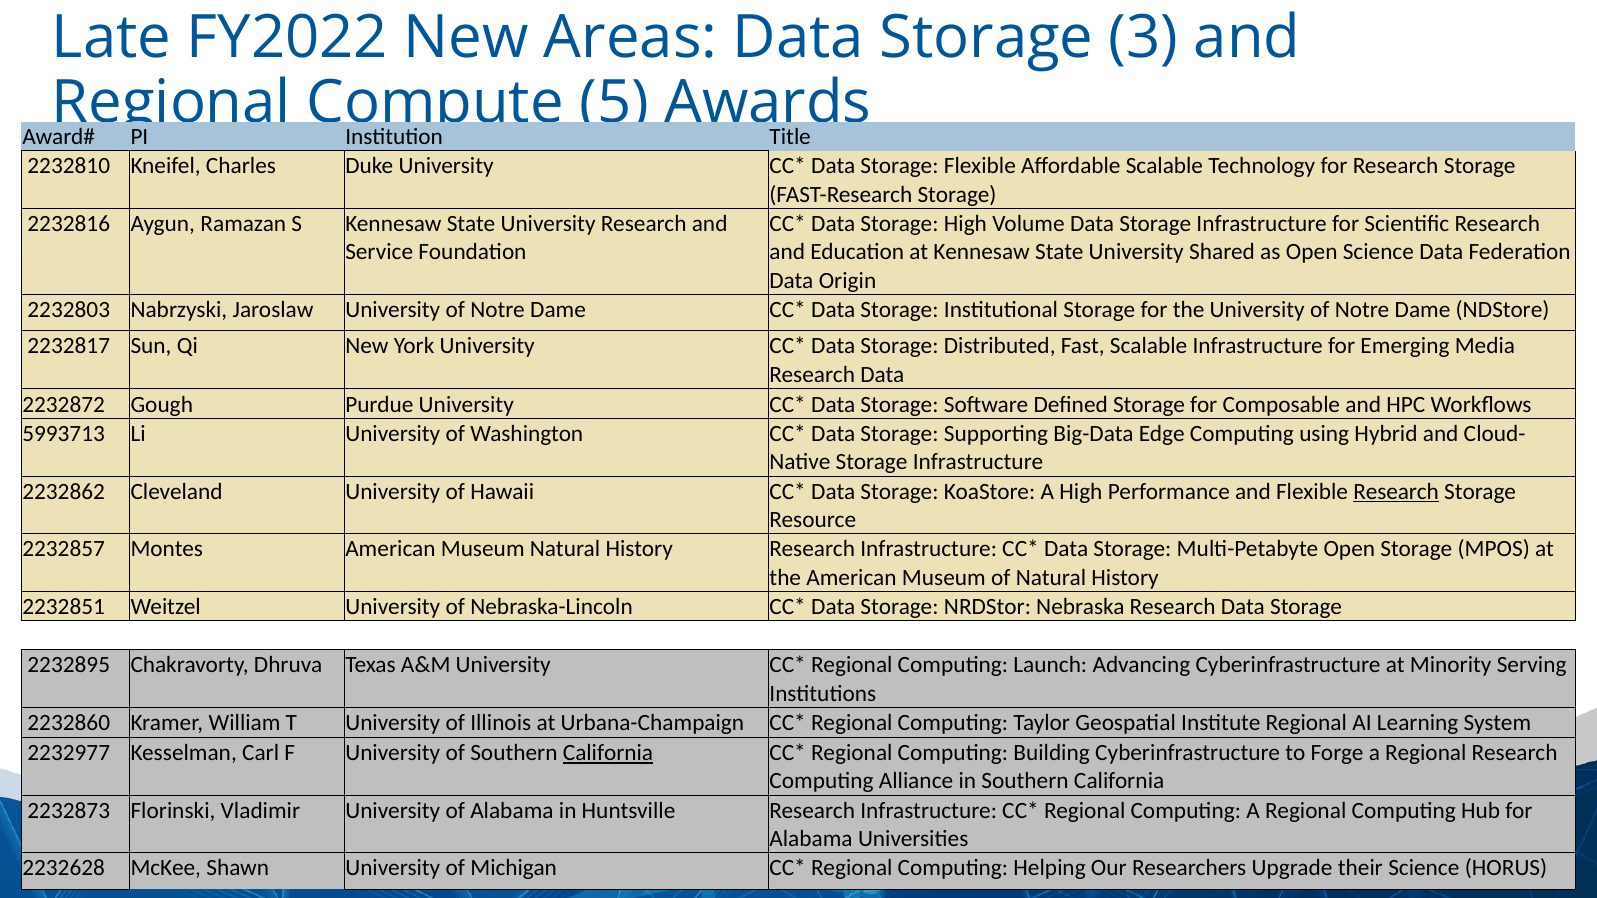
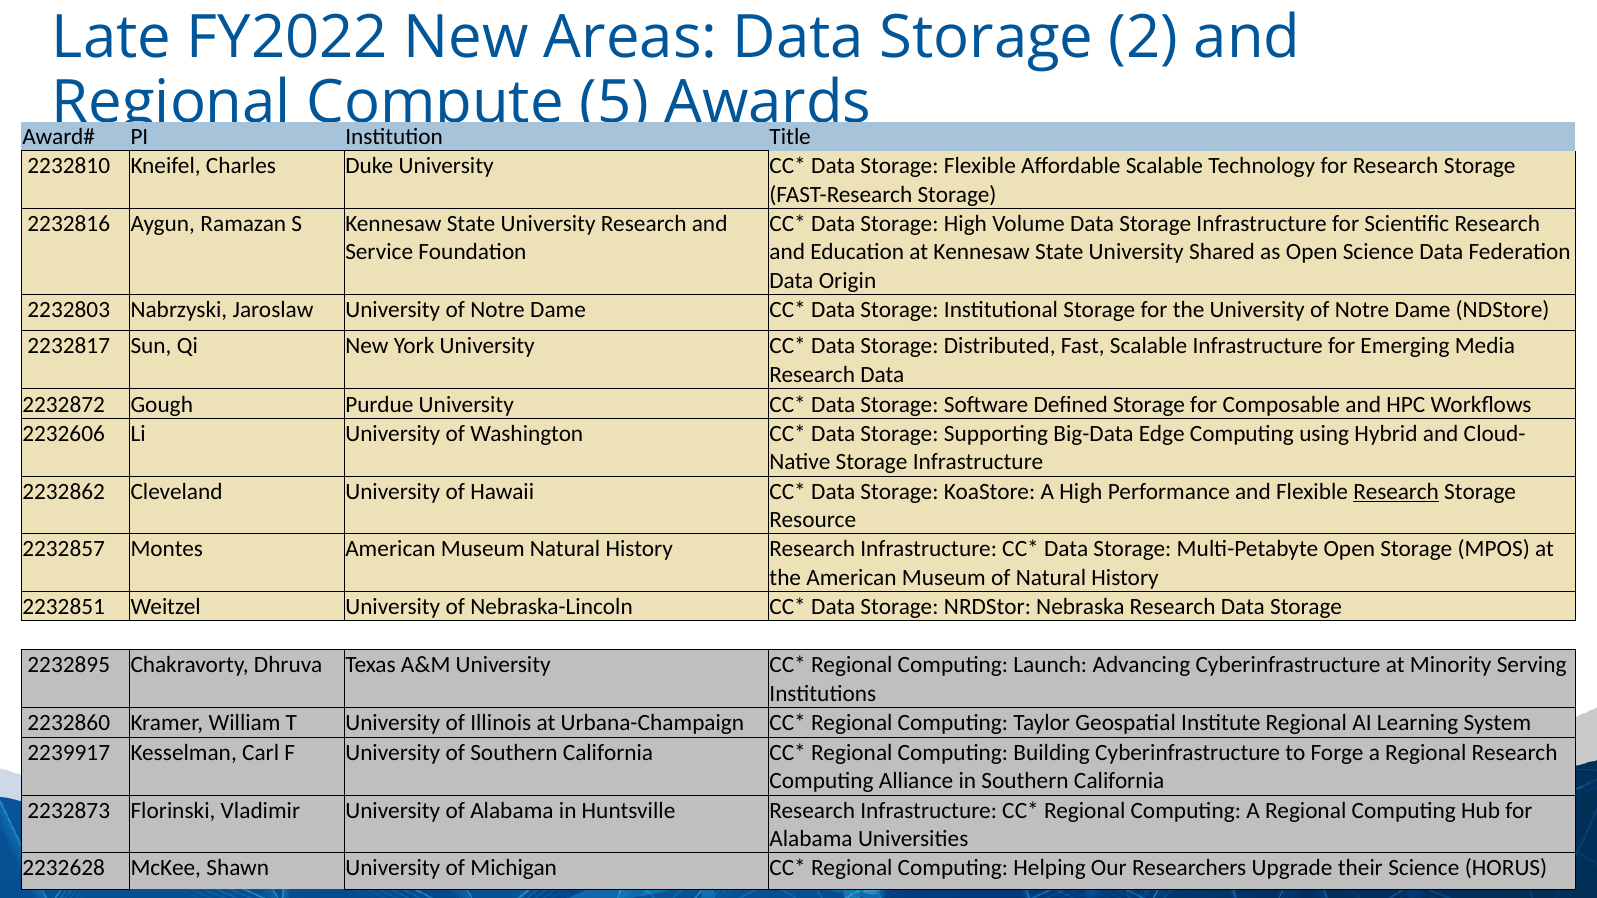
3: 3 -> 2
5993713: 5993713 -> 2232606
2232977: 2232977 -> 2239917
California at (608, 753) underline: present -> none
